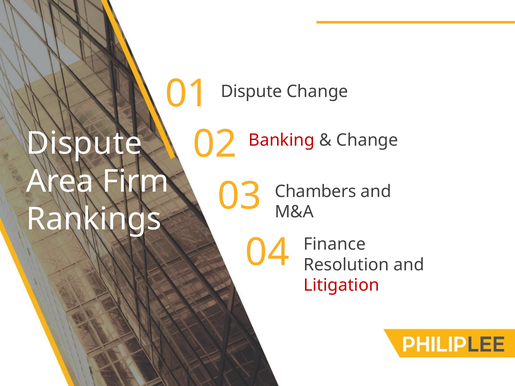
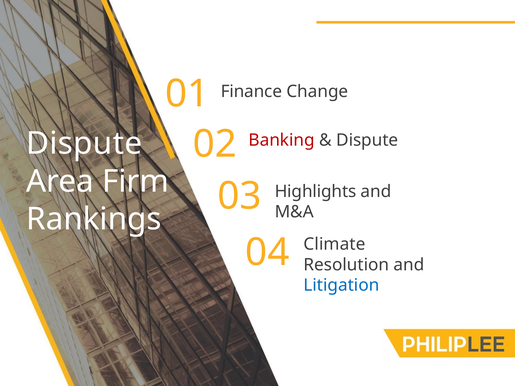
01 Dispute: Dispute -> Finance
Change at (367, 140): Change -> Dispute
Chambers: Chambers -> Highlights
Finance: Finance -> Climate
Litigation colour: red -> blue
